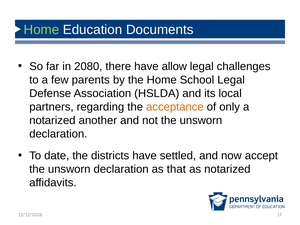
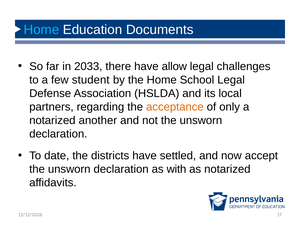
Home at (41, 30) colour: light green -> light blue
2080: 2080 -> 2033
parents: parents -> student
that: that -> with
